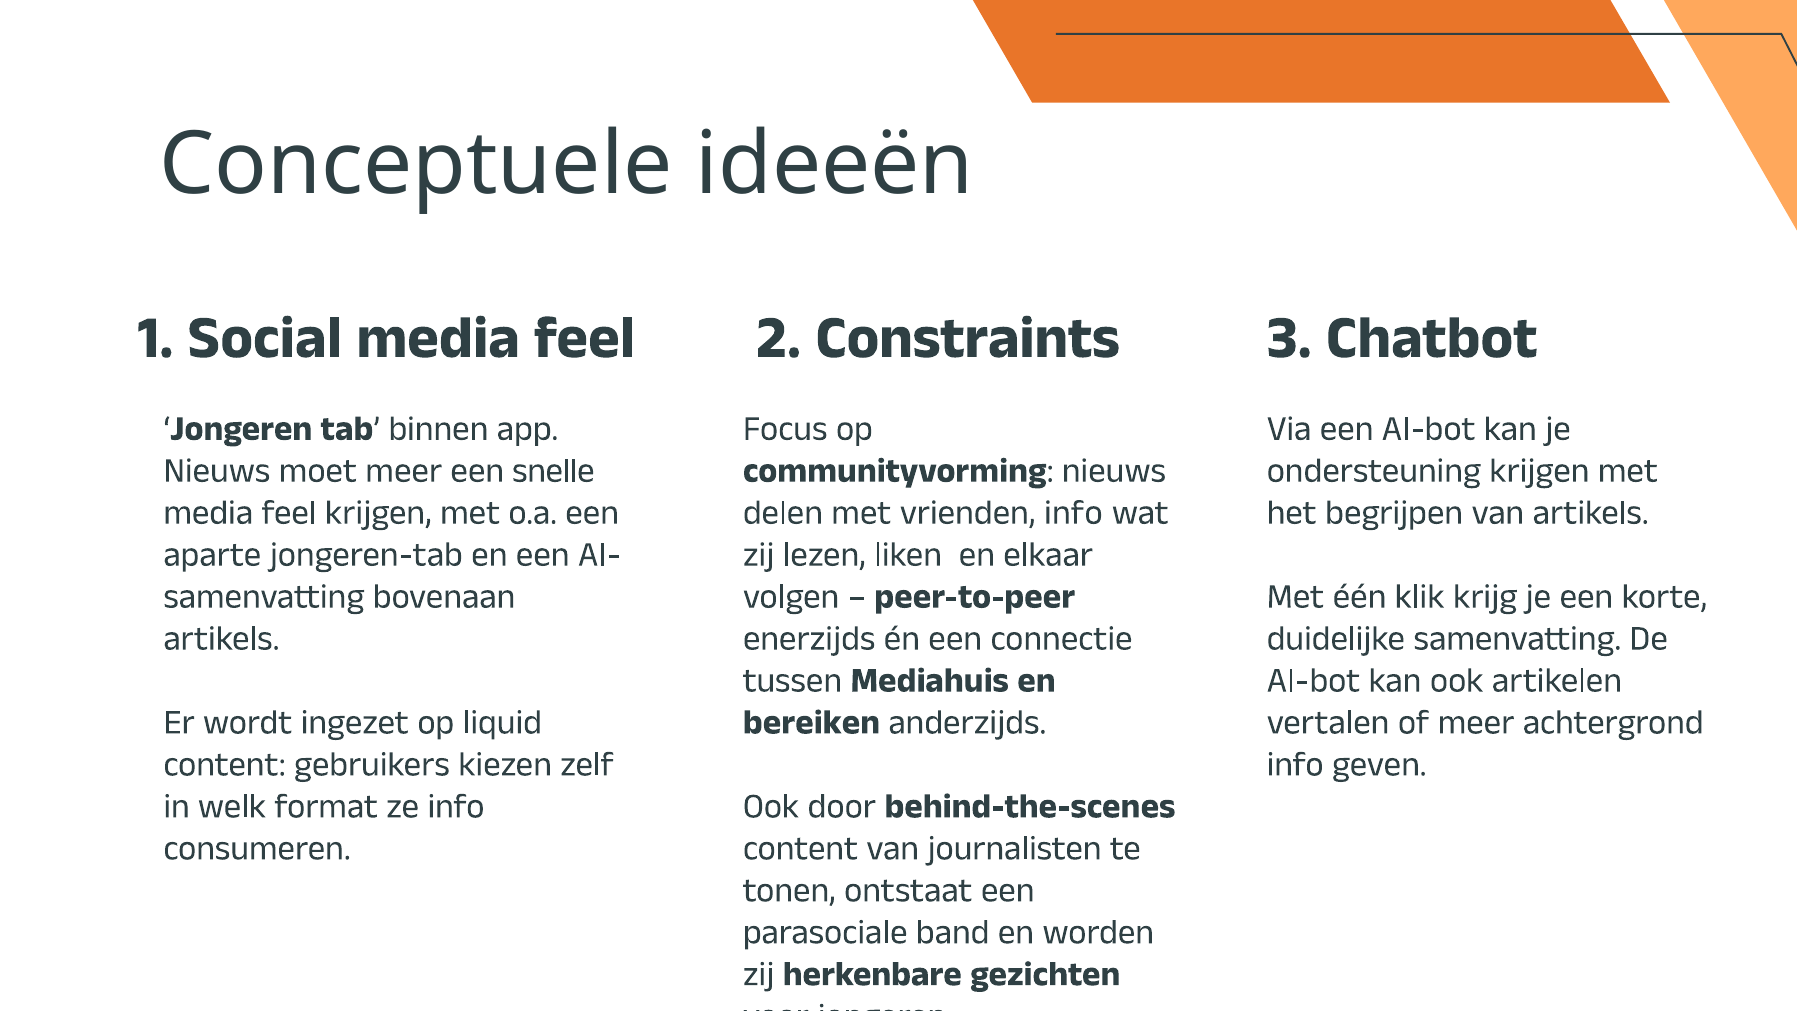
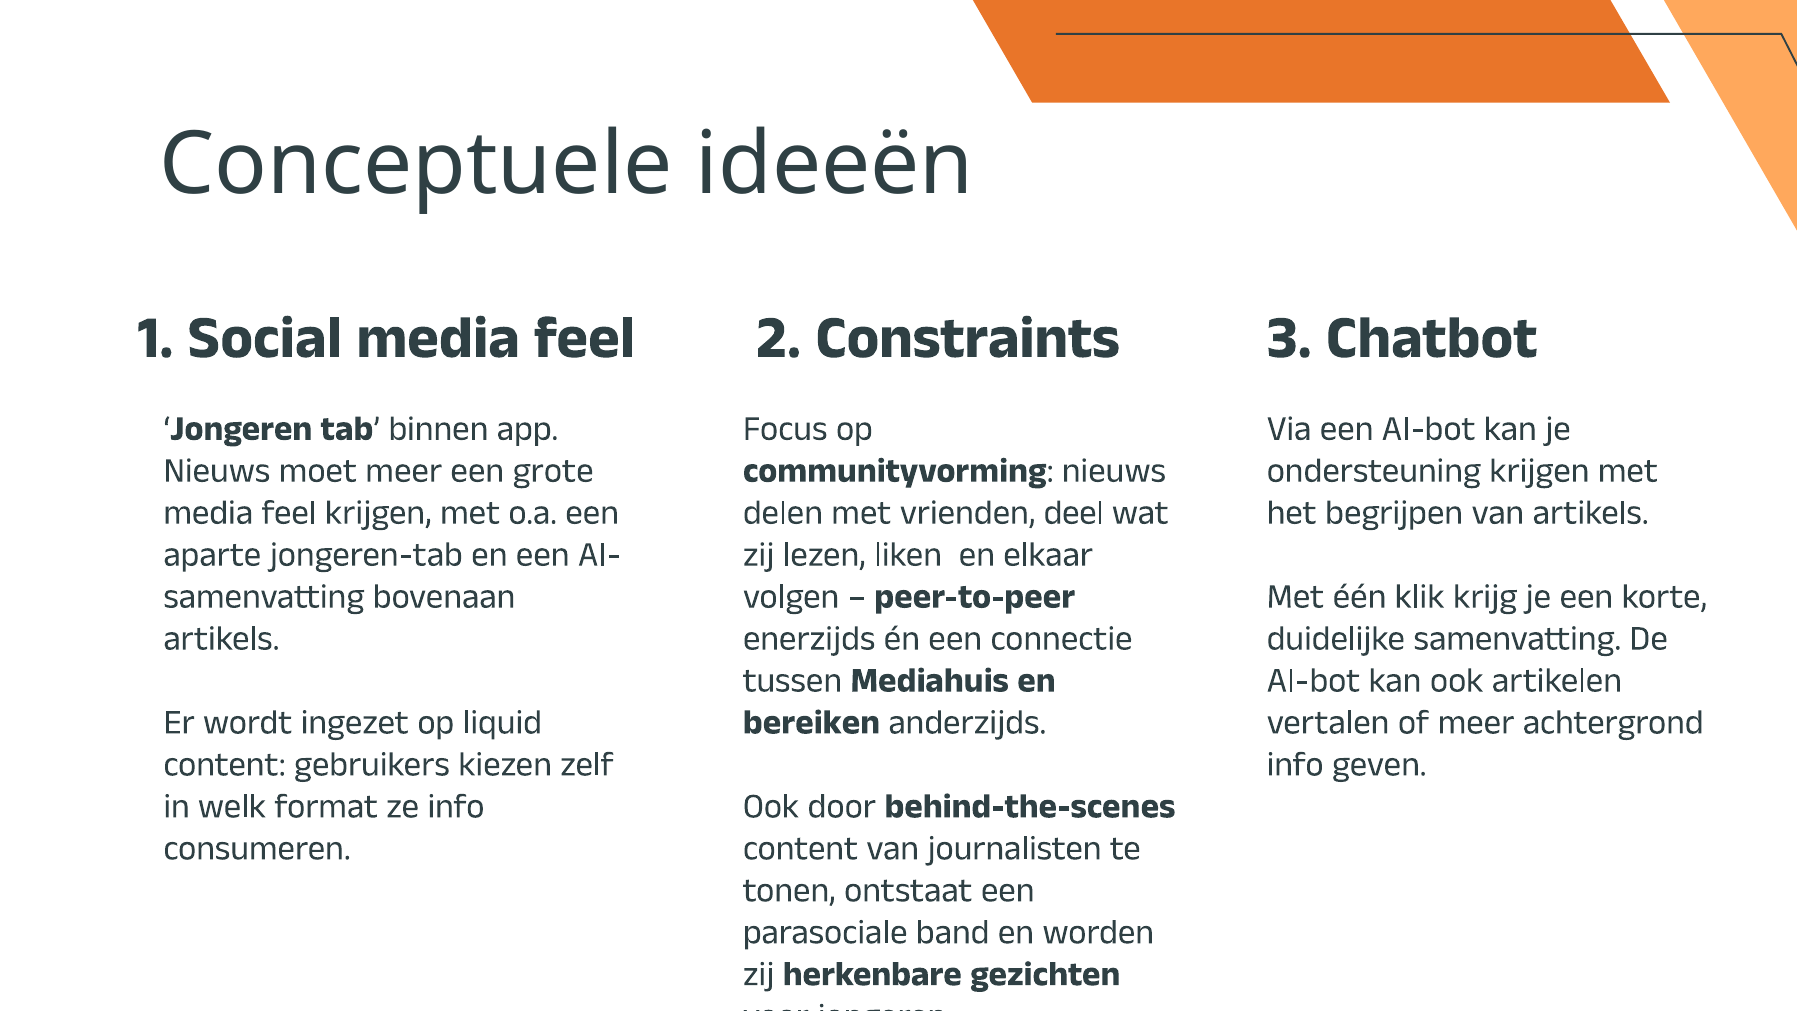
snelle: snelle -> grote
vrienden info: info -> deel
